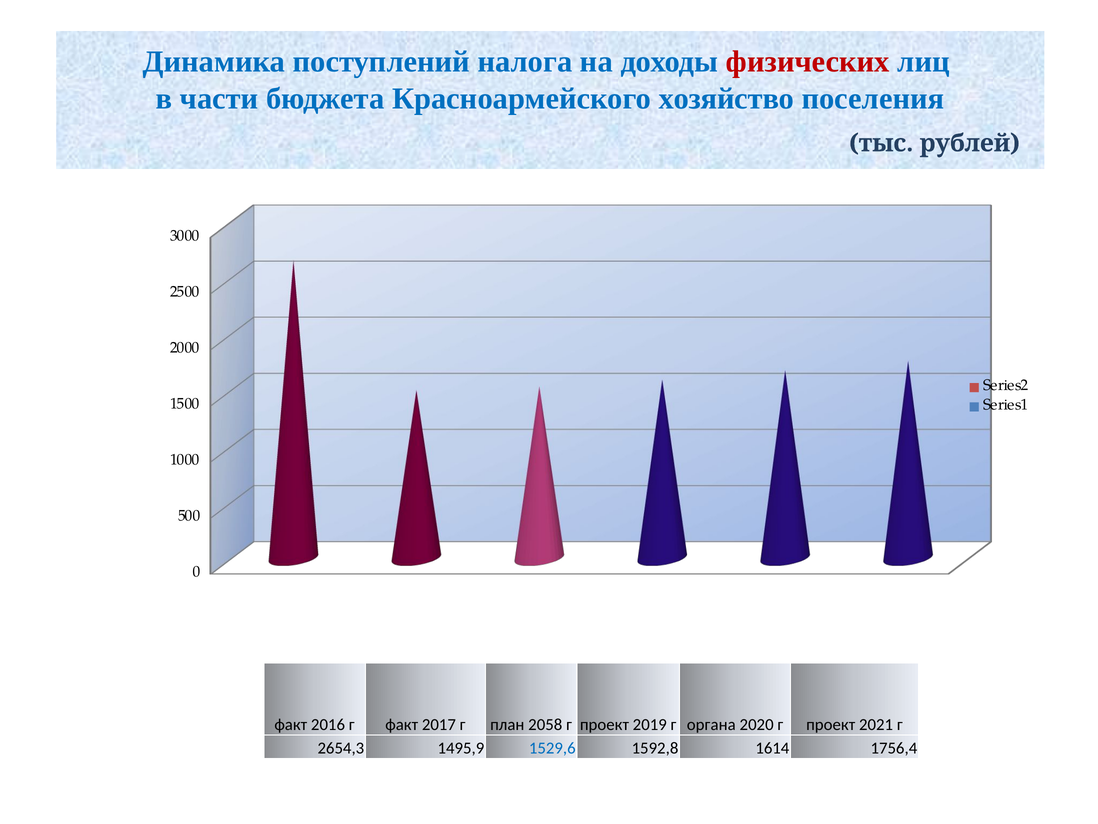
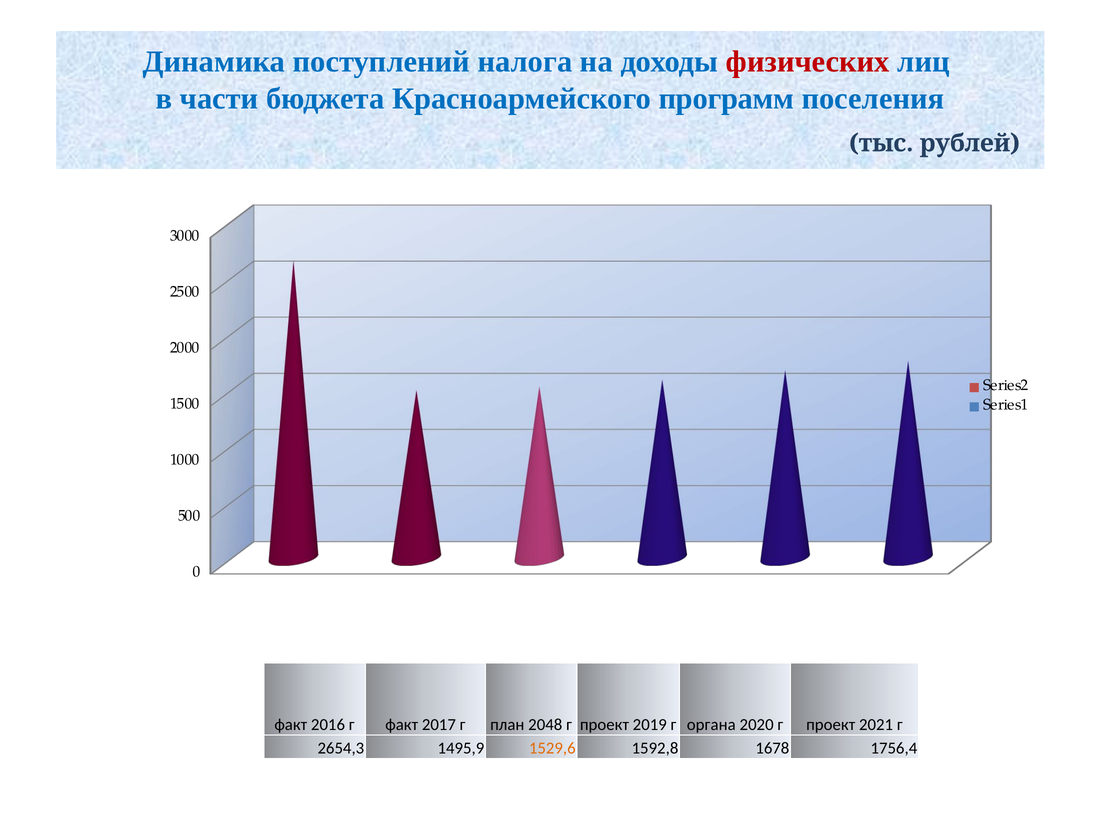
хозяйство: хозяйство -> программ
2058: 2058 -> 2048
1529,6 colour: blue -> orange
1614: 1614 -> 1678
